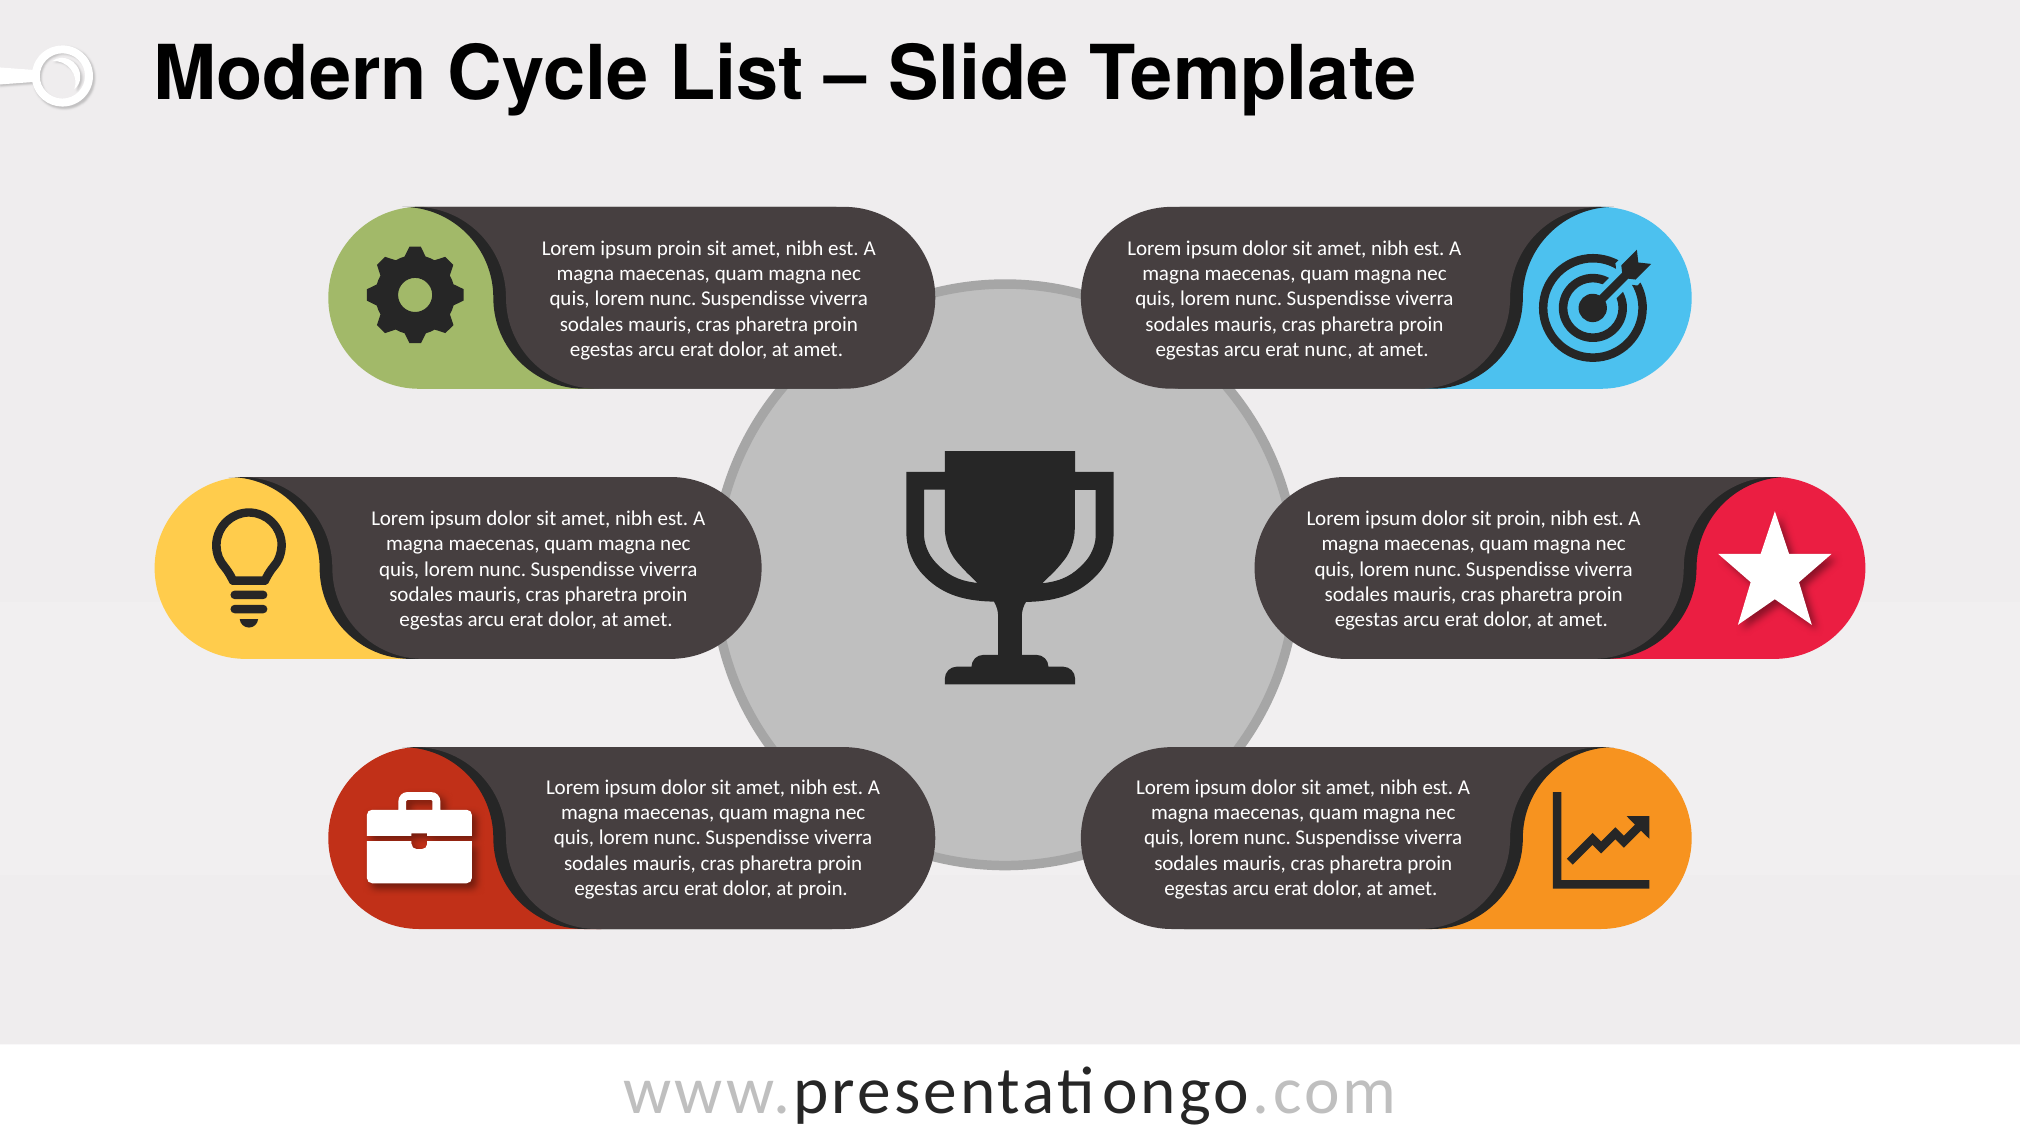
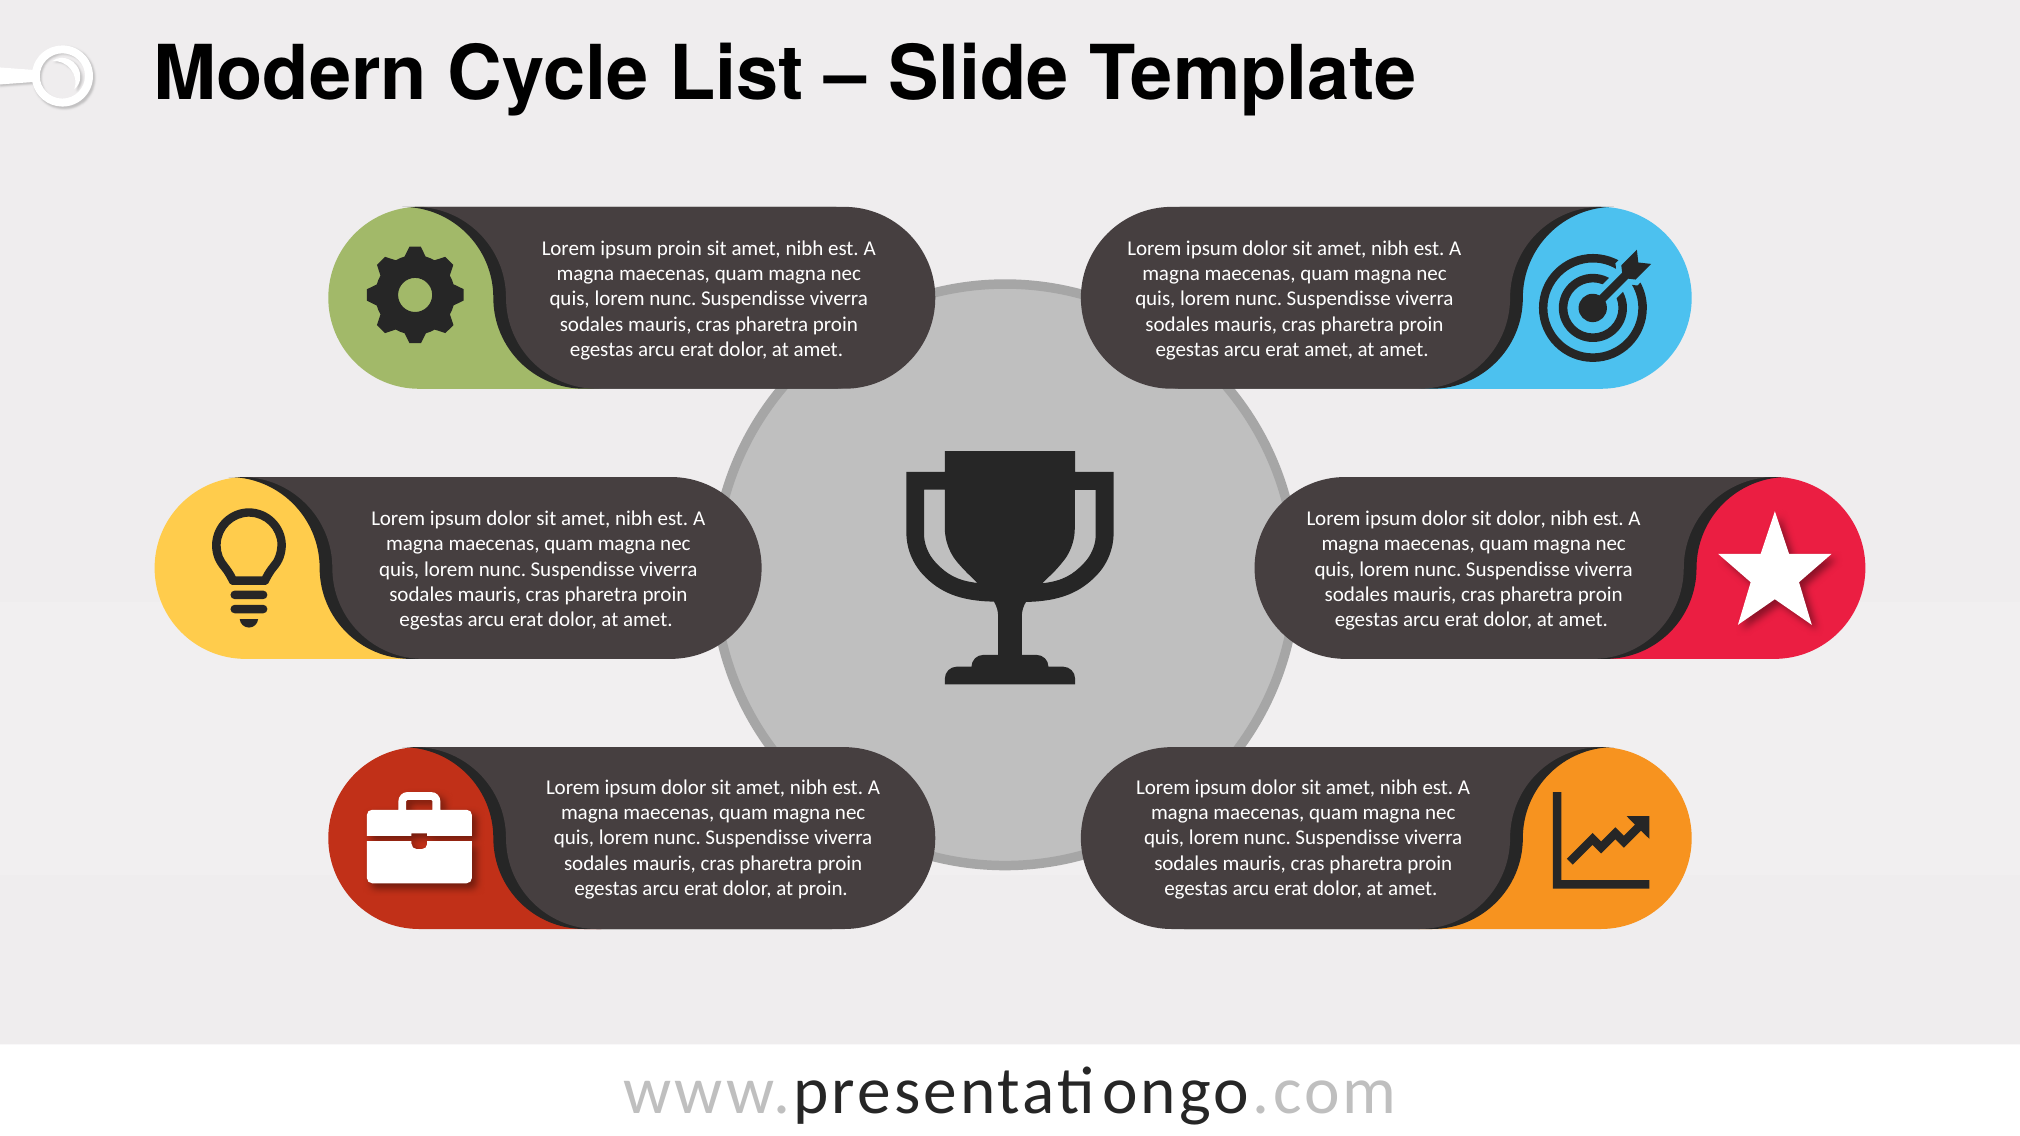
erat nunc: nunc -> amet
sit proin: proin -> dolor
